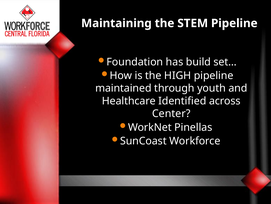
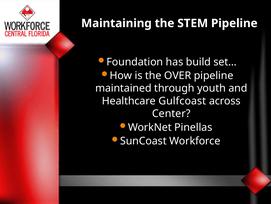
HIGH: HIGH -> OVER
Identified: Identified -> Gulfcoast
